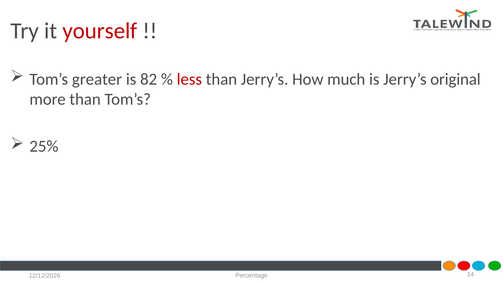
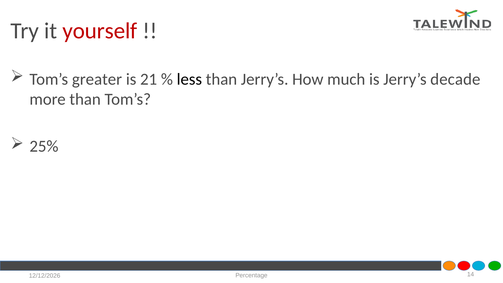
82: 82 -> 21
less colour: red -> black
original: original -> decade
